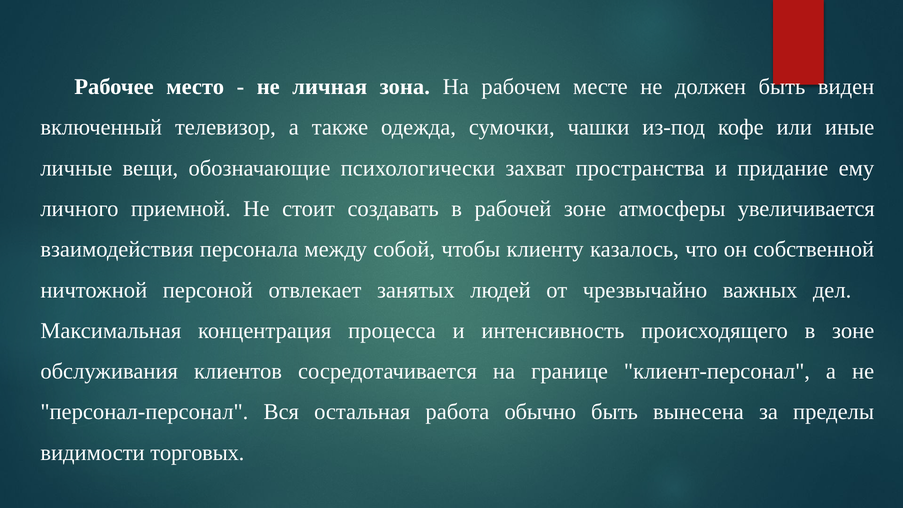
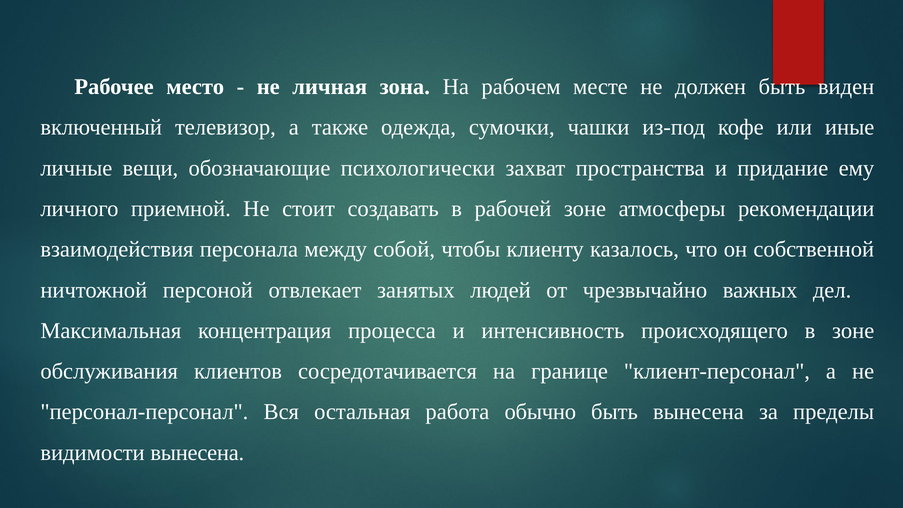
увеличивается: увеличивается -> рекомендации
видимости торговых: торговых -> вынесена
